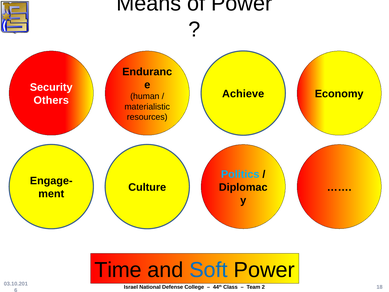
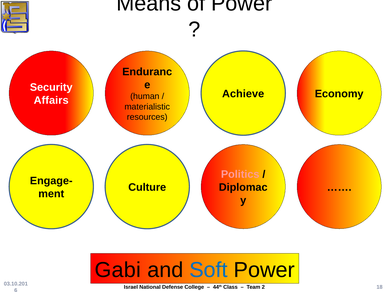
Others: Others -> Affairs
Politics colour: light blue -> pink
Time: Time -> Gabi
